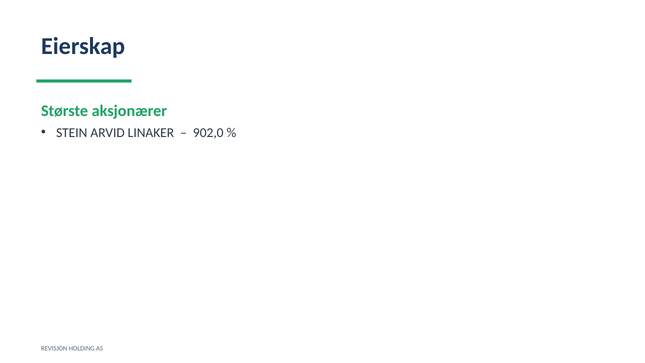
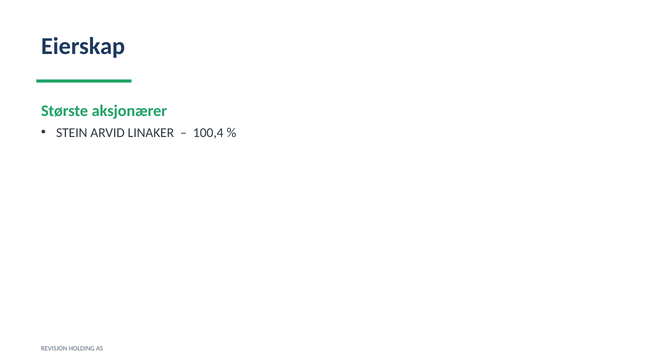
902,0: 902,0 -> 100,4
